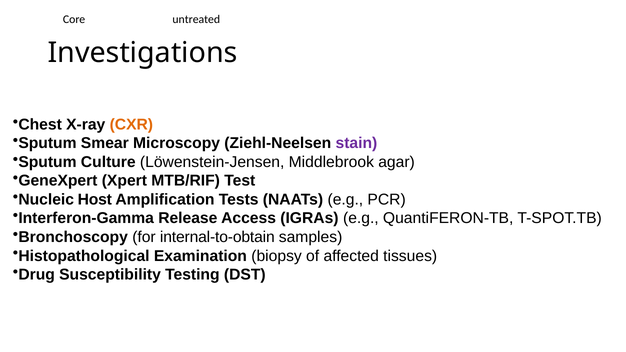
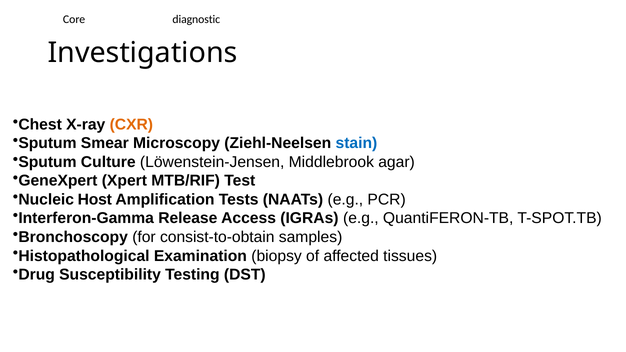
untreated: untreated -> diagnostic
stain colour: purple -> blue
internal-to-obtain: internal-to-obtain -> consist-to-obtain
